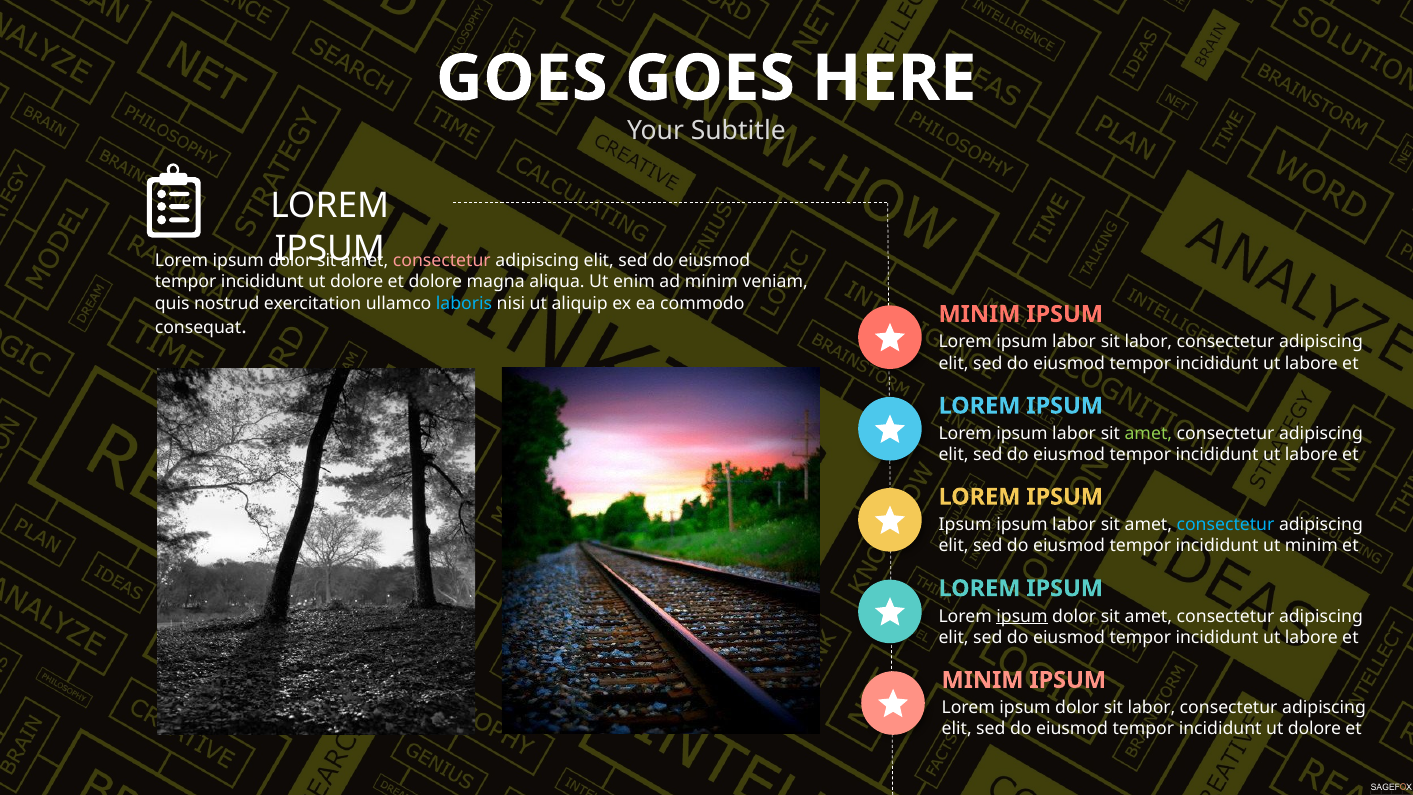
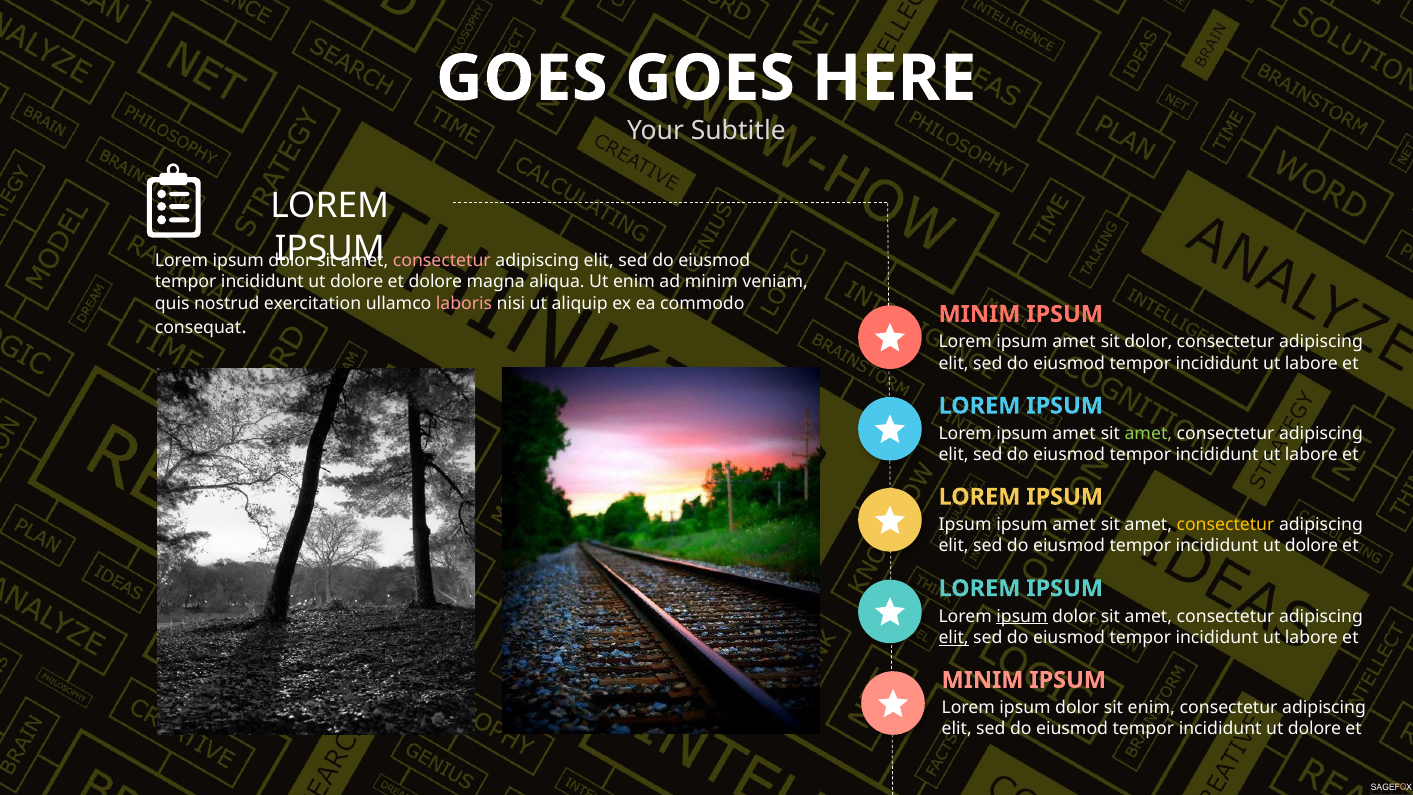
laboris colour: light blue -> pink
labor at (1074, 342): labor -> amet
labor at (1148, 342): labor -> dolor
labor at (1074, 434): labor -> amet
labor at (1074, 525): labor -> amet
consectetur at (1226, 525) colour: light blue -> yellow
minim at (1311, 546): minim -> dolore
elit at (954, 637) underline: none -> present
dolor sit labor: labor -> enim
